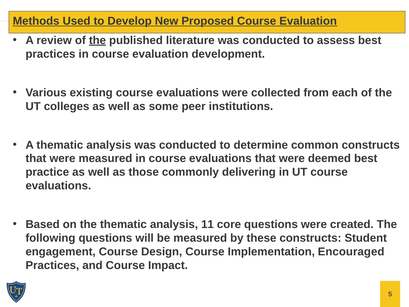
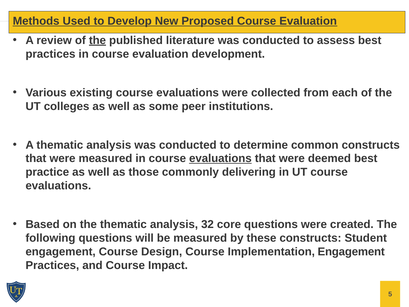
evaluations at (220, 158) underline: none -> present
11: 11 -> 32
Implementation Encouraged: Encouraged -> Engagement
